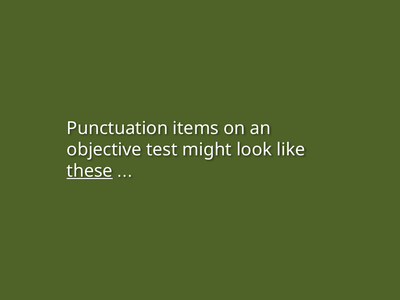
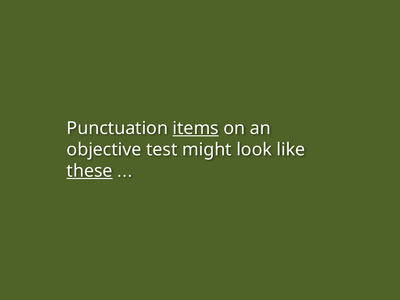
items underline: none -> present
